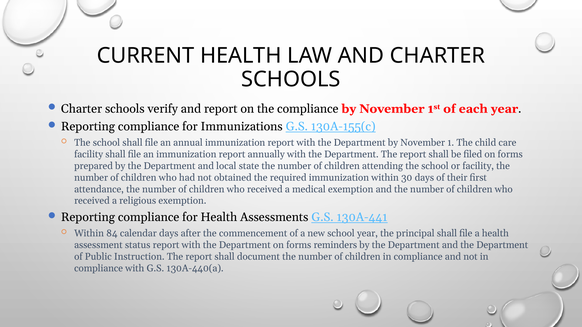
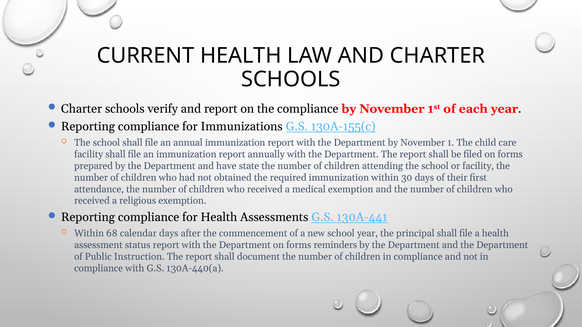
local: local -> have
84: 84 -> 68
